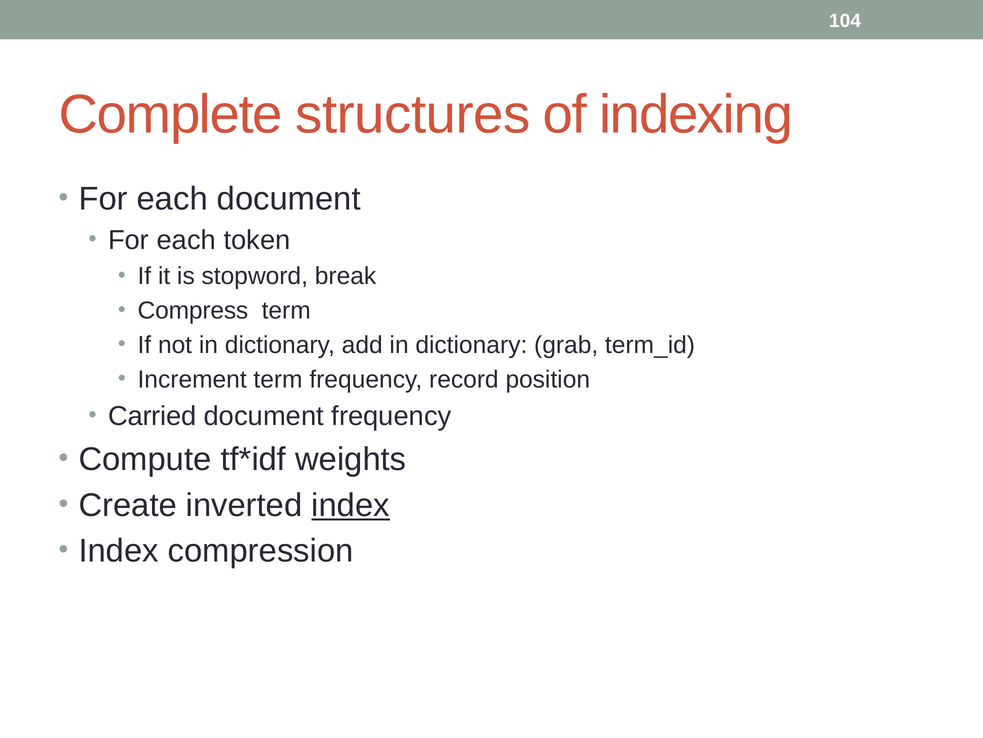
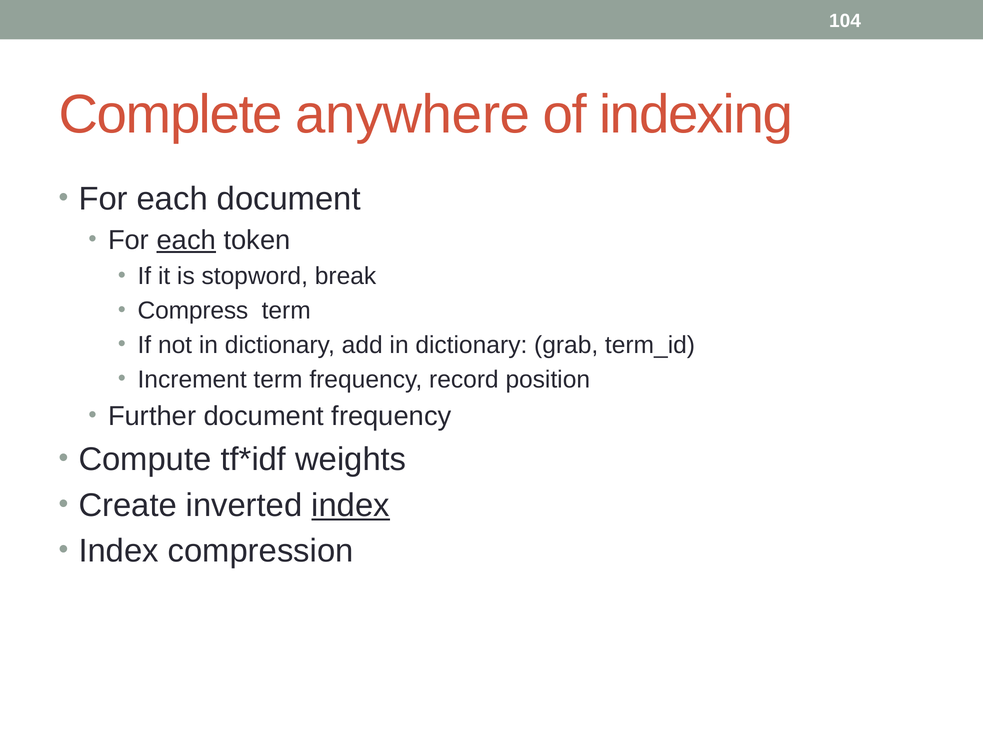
structures: structures -> anywhere
each at (186, 240) underline: none -> present
Carried: Carried -> Further
